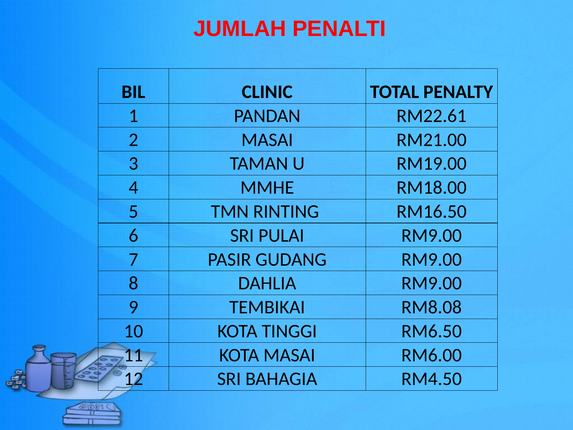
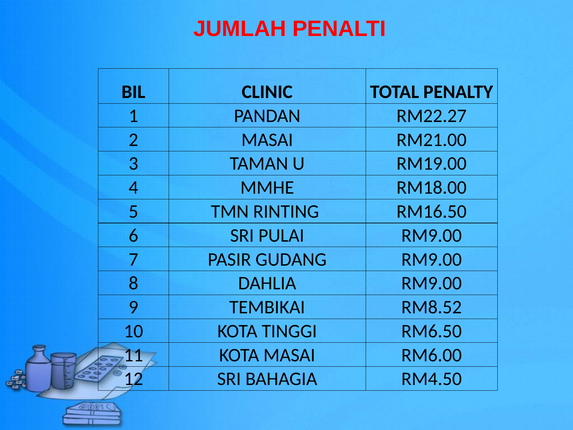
RM22.61: RM22.61 -> RM22.27
RM8.08: RM8.08 -> RM8.52
